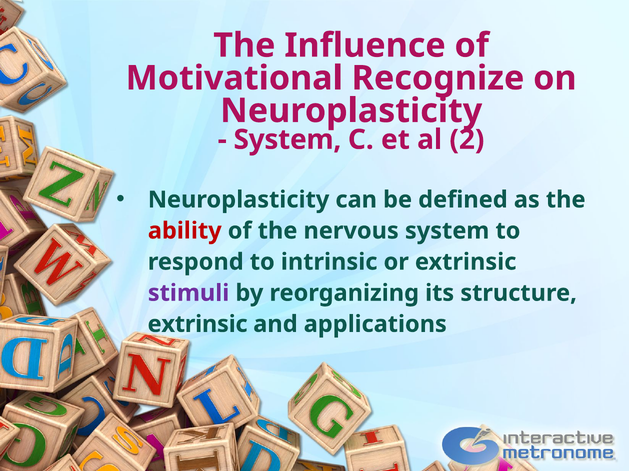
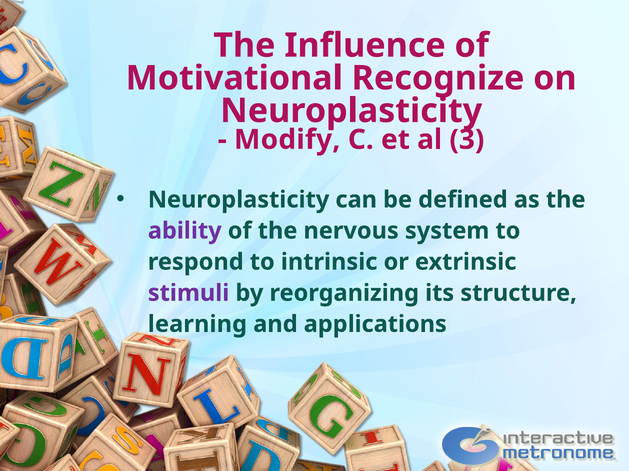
System at (287, 140): System -> Modify
2: 2 -> 3
ability colour: red -> purple
extrinsic at (198, 325): extrinsic -> learning
